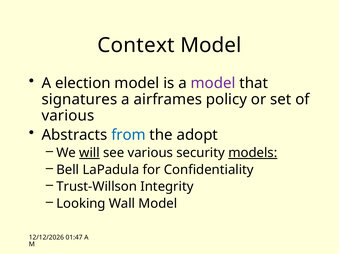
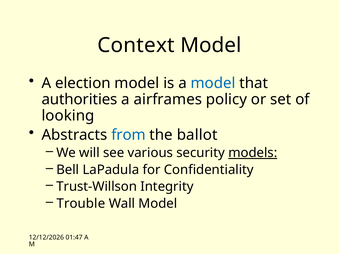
model at (213, 83) colour: purple -> blue
signatures: signatures -> authorities
various at (68, 116): various -> looking
adopt: adopt -> ballot
will underline: present -> none
Looking: Looking -> Trouble
